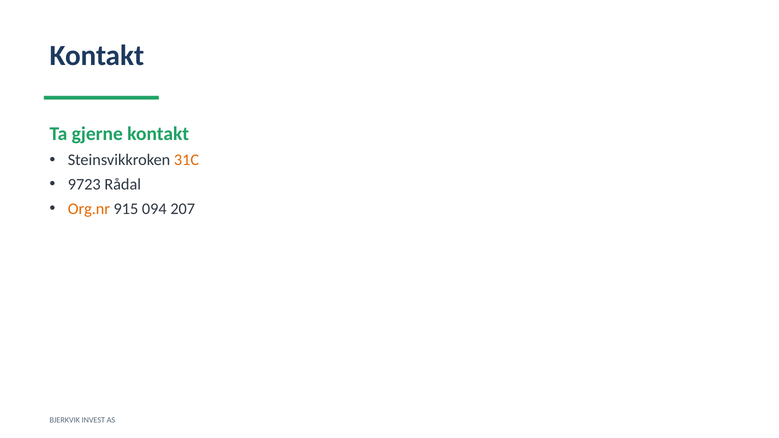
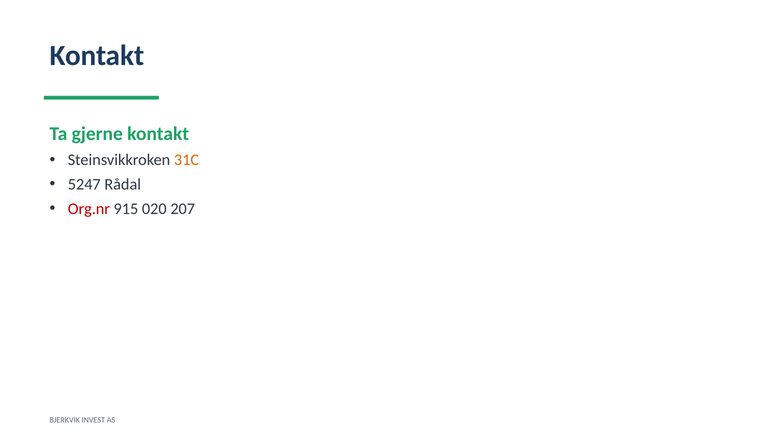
9723: 9723 -> 5247
Org.nr colour: orange -> red
094: 094 -> 020
